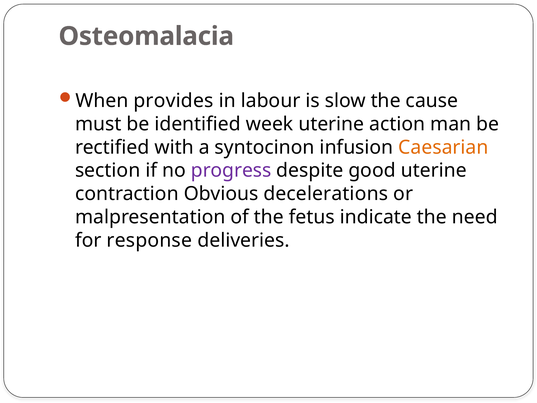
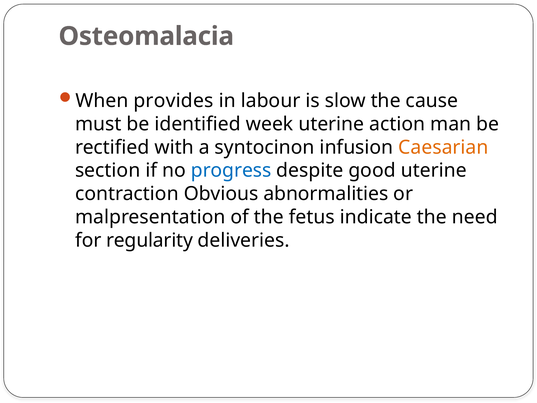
progress colour: purple -> blue
decelerations: decelerations -> abnormalities
response: response -> regularity
